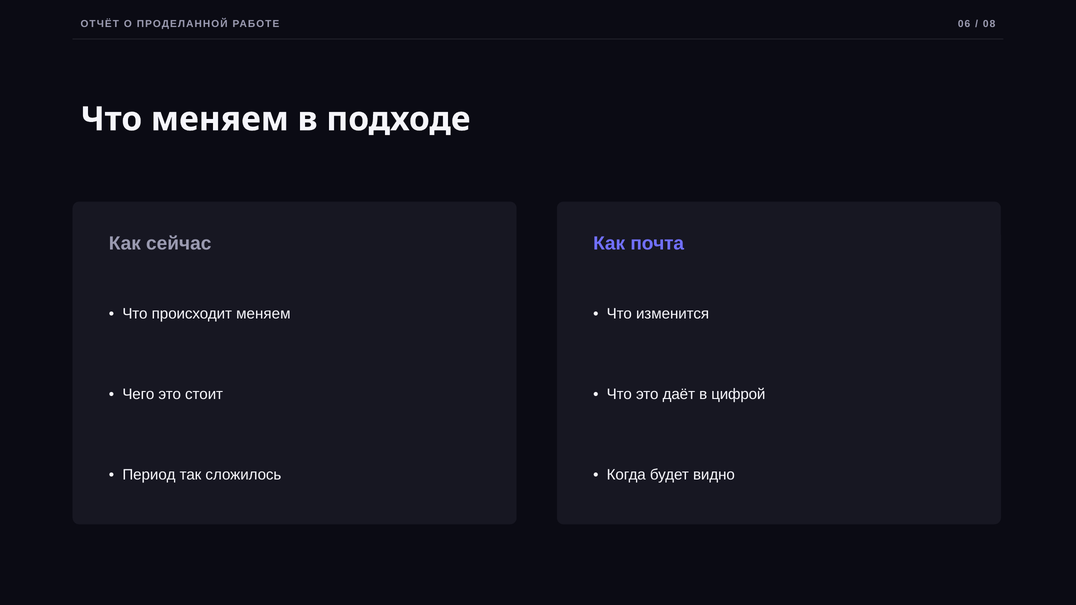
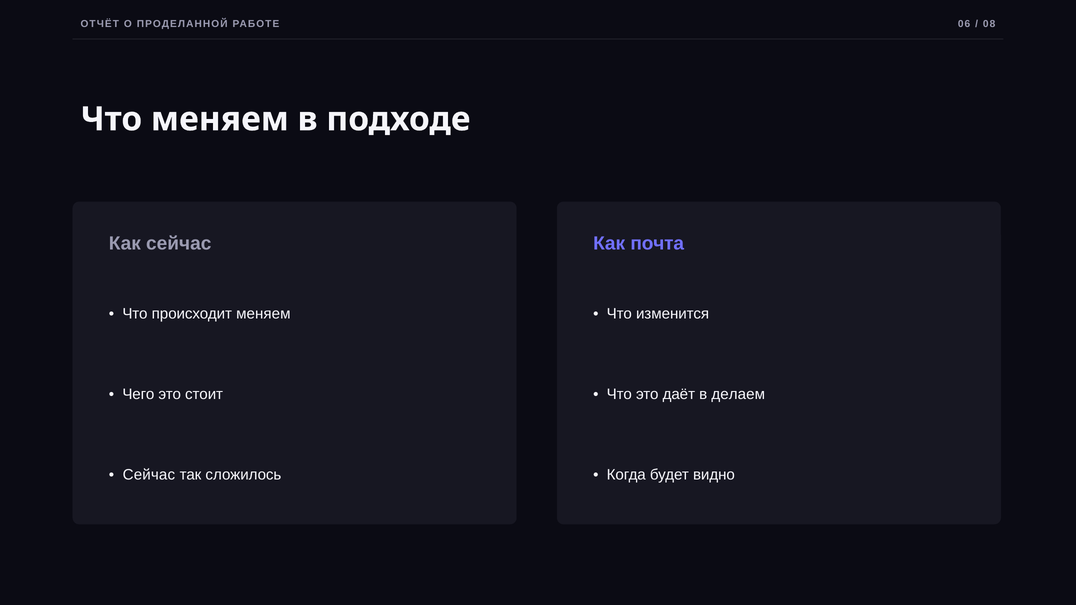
цифрой: цифрой -> делаем
Период at (149, 475): Период -> Сейчас
